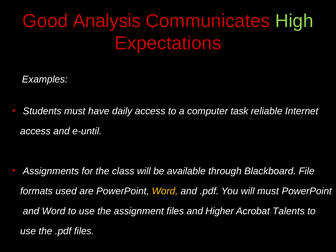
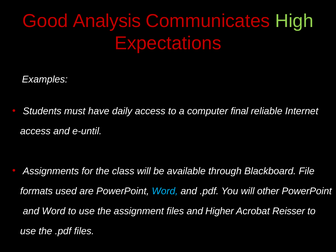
task: task -> final
Word at (165, 191) colour: yellow -> light blue
will must: must -> other
Talents: Talents -> Reisser
